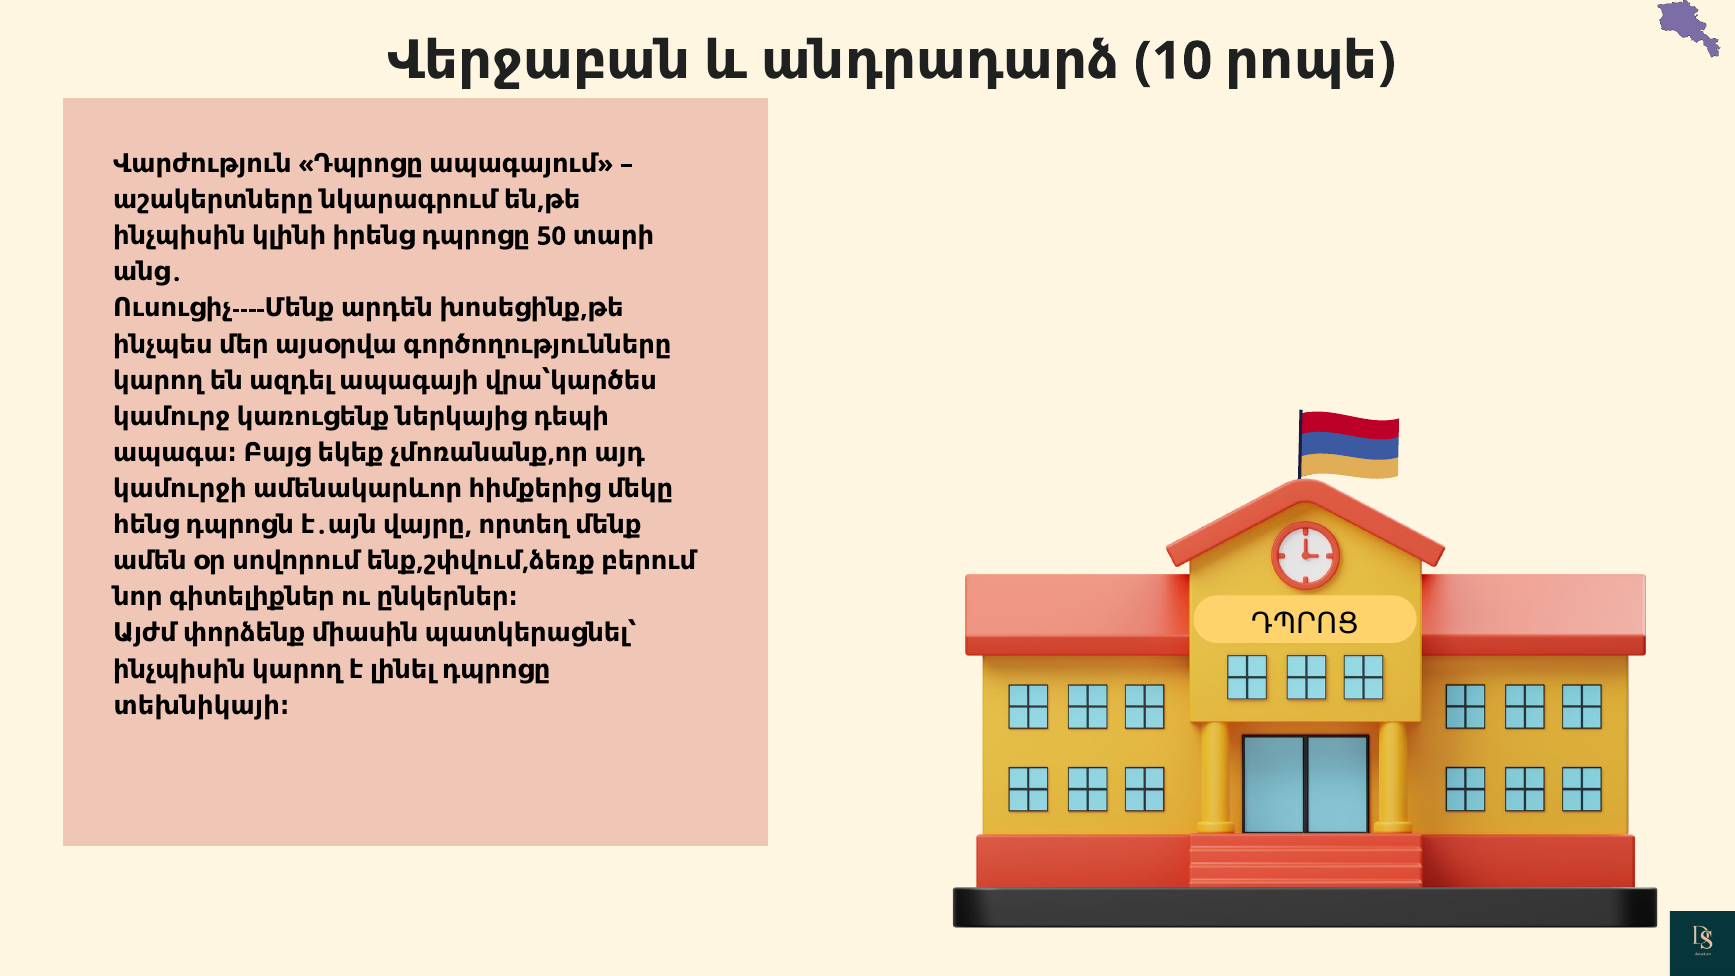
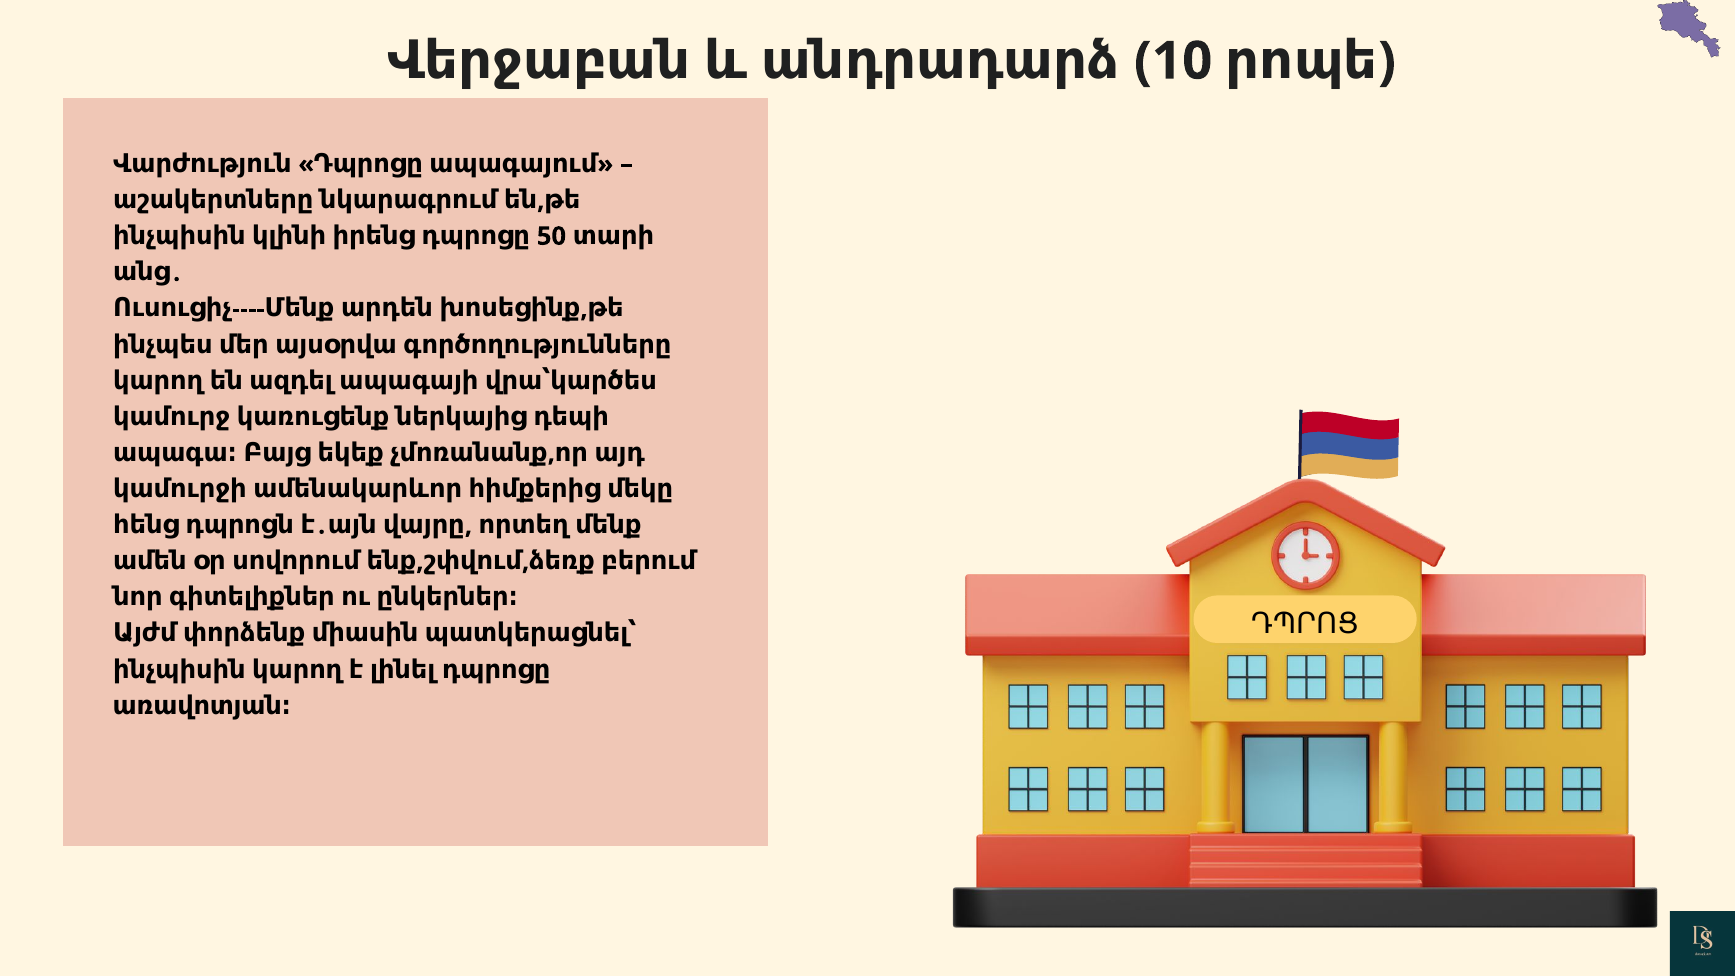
տեխնիկայի։: տեխնիկայի։ -> առավոտյան։
